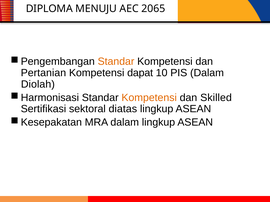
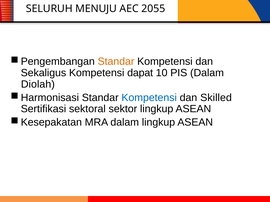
DIPLOMA: DIPLOMA -> SELURUH
2065: 2065 -> 2055
Pertanian: Pertanian -> Sekaligus
Kompetensi at (149, 98) colour: orange -> blue
diatas: diatas -> sektor
